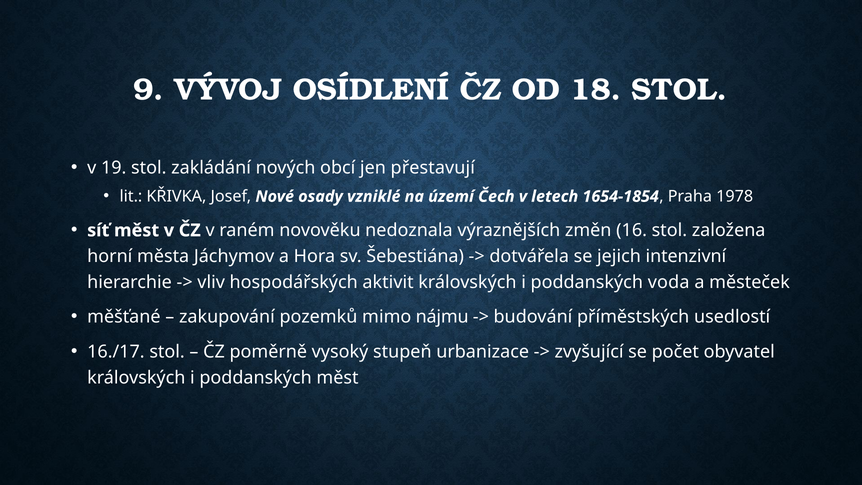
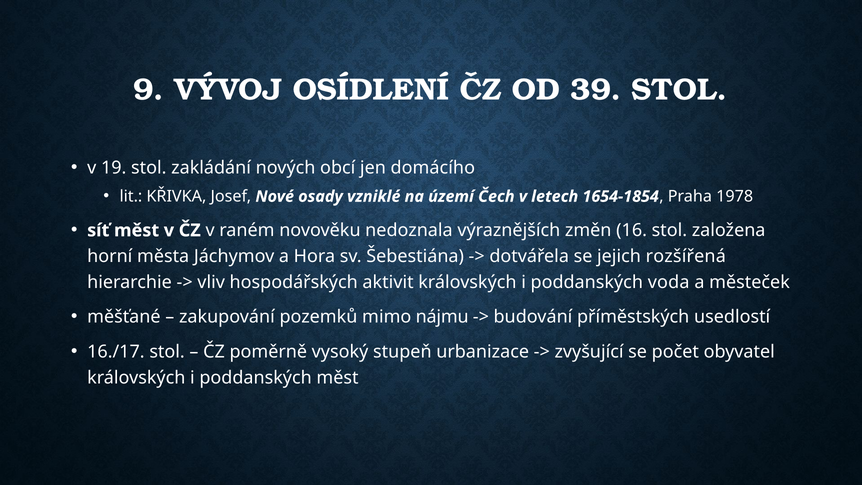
18: 18 -> 39
přestavují: přestavují -> domácího
intenzivní: intenzivní -> rozšířená
